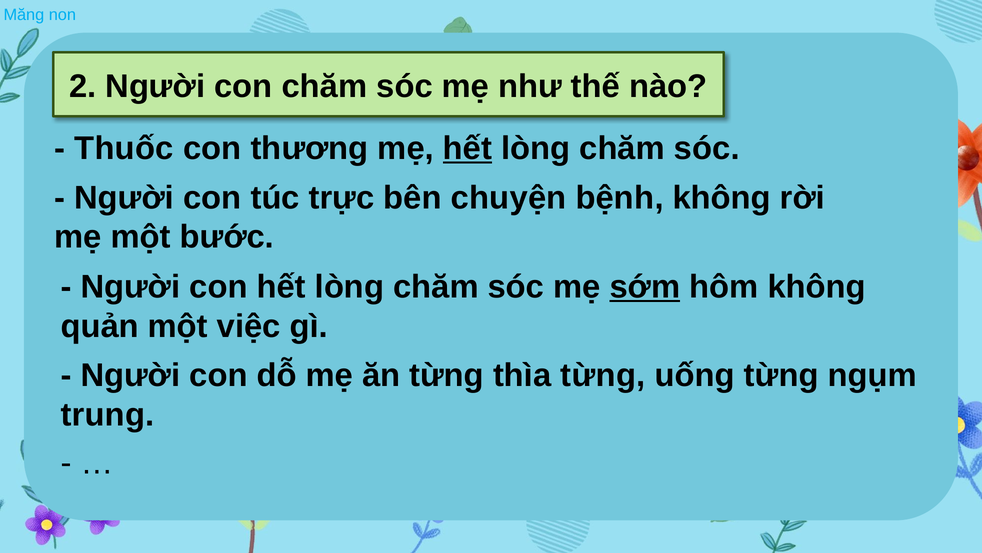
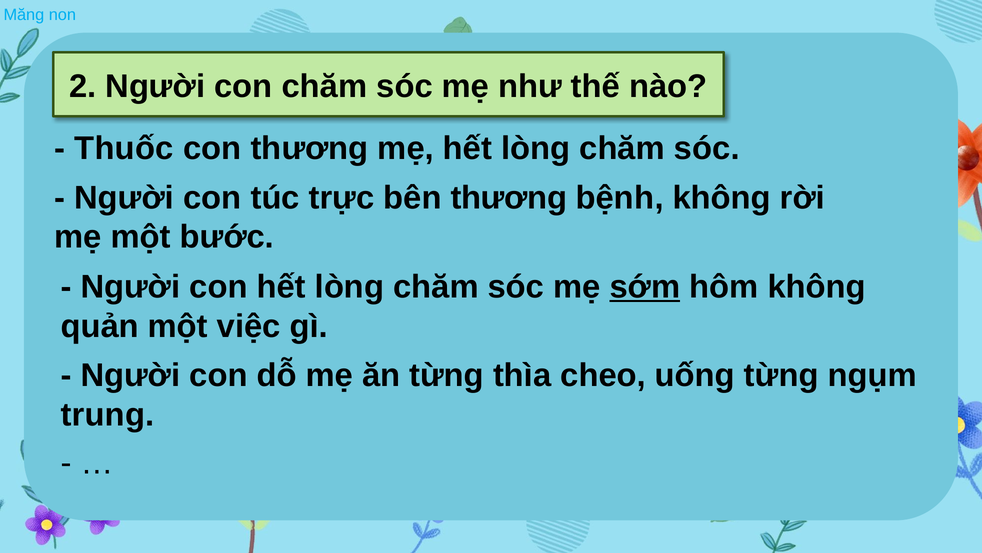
hết at (468, 148) underline: present -> none
bên chuyện: chuyện -> thương
thìa từng: từng -> cheo
